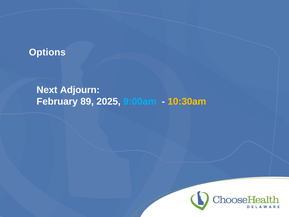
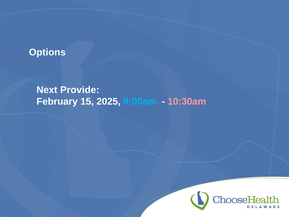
Adjourn: Adjourn -> Provide
89: 89 -> 15
10:30am colour: yellow -> pink
